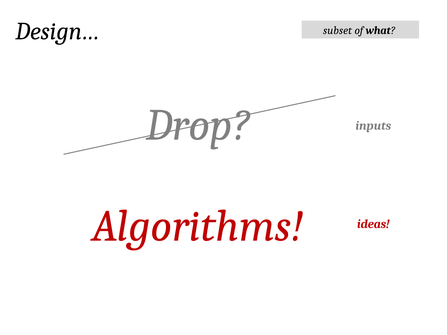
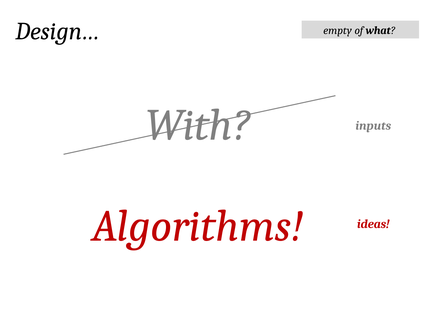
subset: subset -> empty
Drop: Drop -> With
